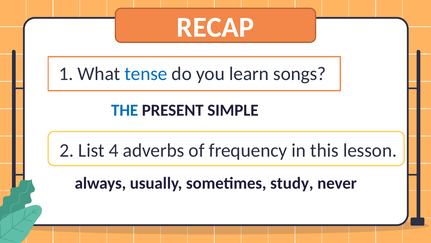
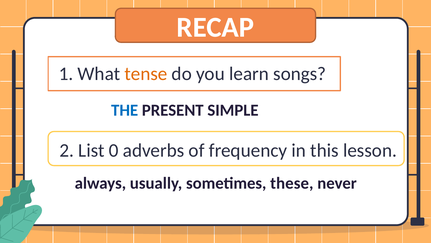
tense colour: blue -> orange
4: 4 -> 0
study: study -> these
